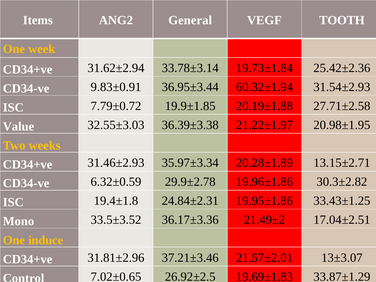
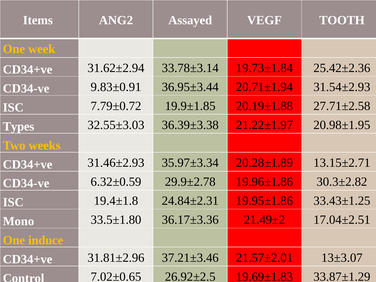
General: General -> Assayed
60.32±1.94: 60.32±1.94 -> 20.71±1.94
Value: Value -> Types
33.5±3.52: 33.5±3.52 -> 33.5±1.80
